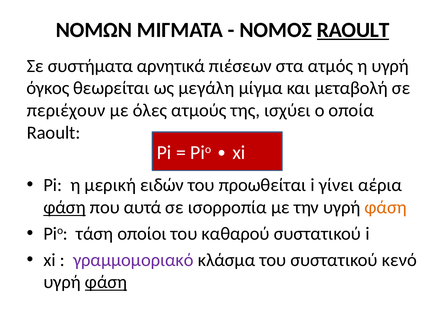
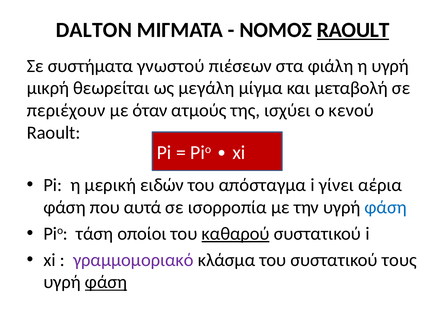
ΝΟΜΩΝ: ΝΟΜΩΝ -> DALTON
αρνητικά: αρνητικά -> γνωστού
ατμός: ατμός -> φιάλη
όγκος: όγκος -> μικρή
όλες: όλες -> όταν
οποία: οποία -> κενού
προωθείται: προωθείται -> απόσταγμα
φάση at (65, 207) underline: present -> none
φάση at (386, 207) colour: orange -> blue
καθαρού underline: none -> present
κενό: κενό -> τους
